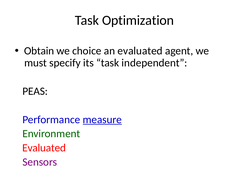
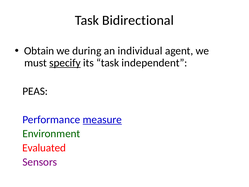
Optimization: Optimization -> Bidirectional
choice: choice -> during
an evaluated: evaluated -> individual
specify underline: none -> present
